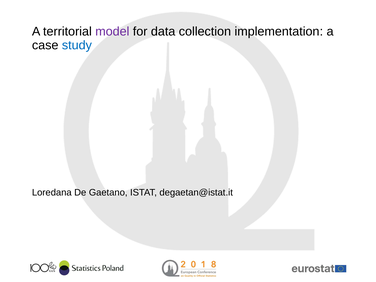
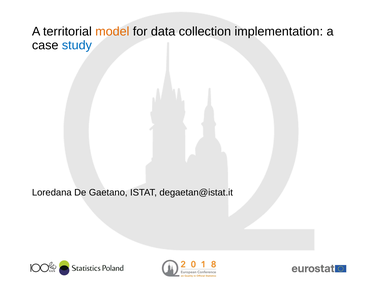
model colour: purple -> orange
